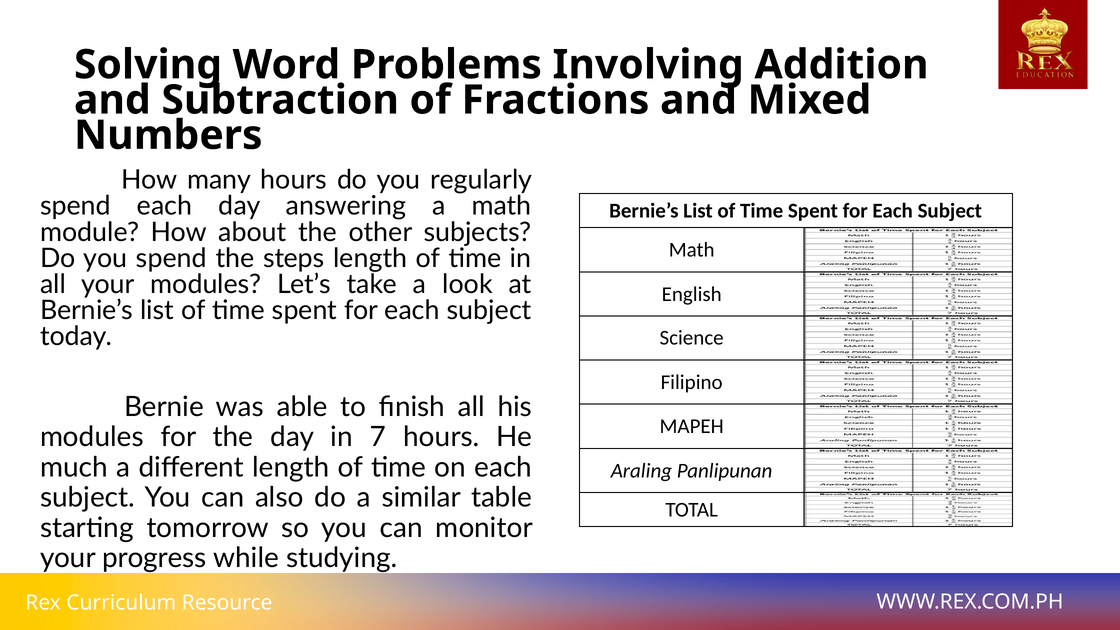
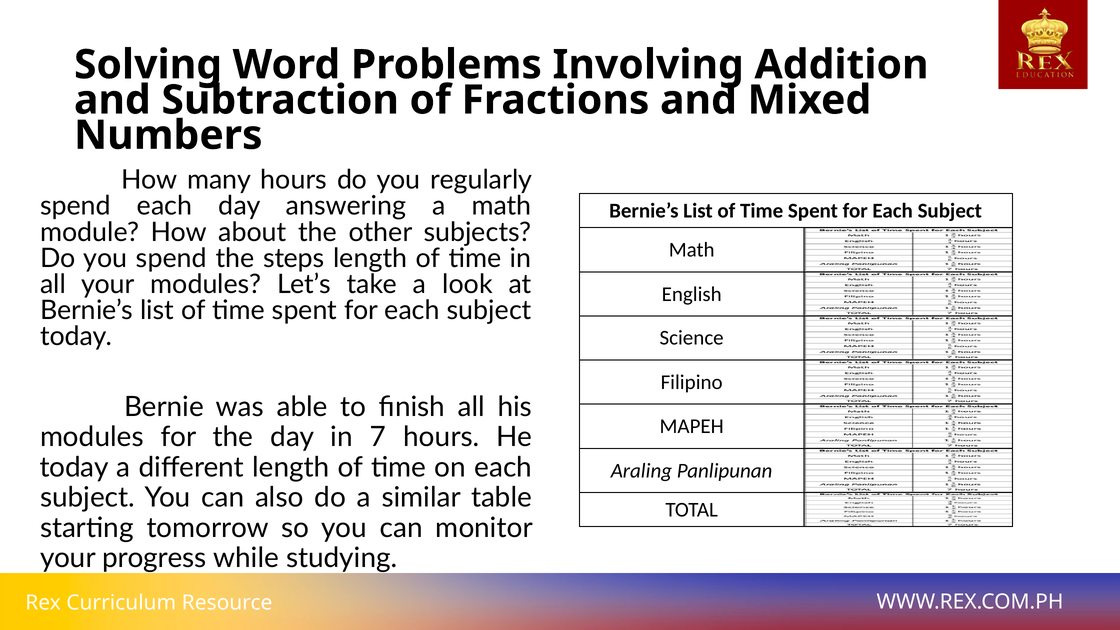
much at (74, 467): much -> today
